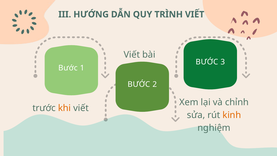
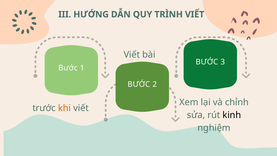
kinh colour: orange -> black
